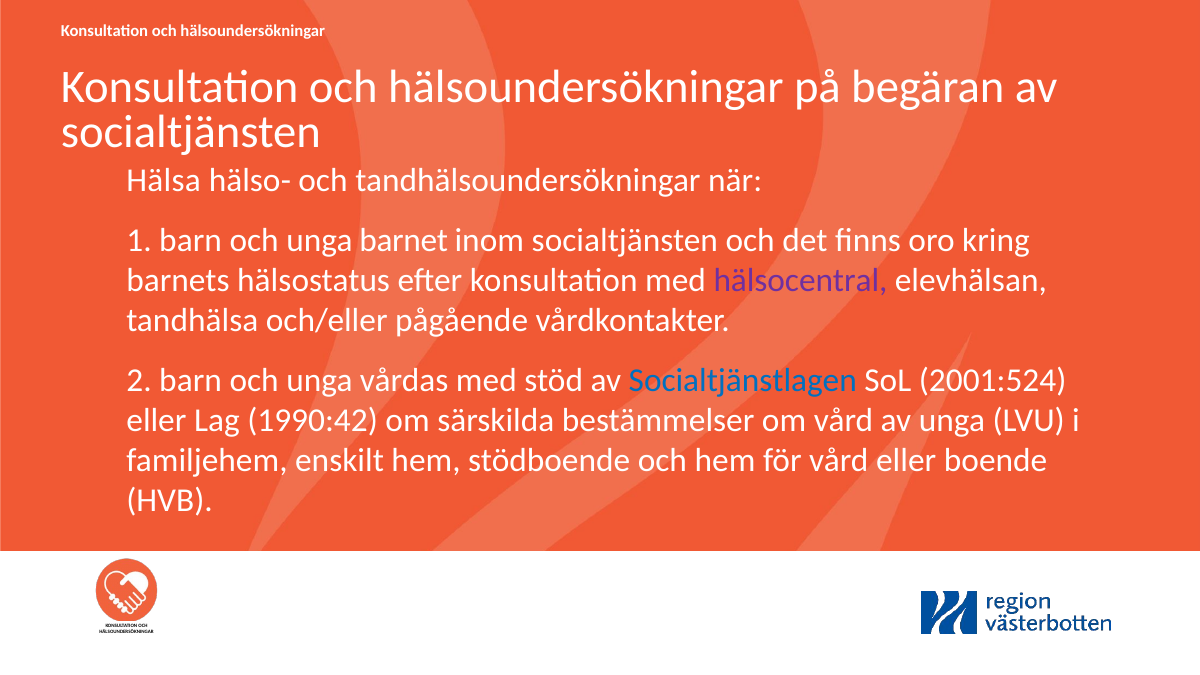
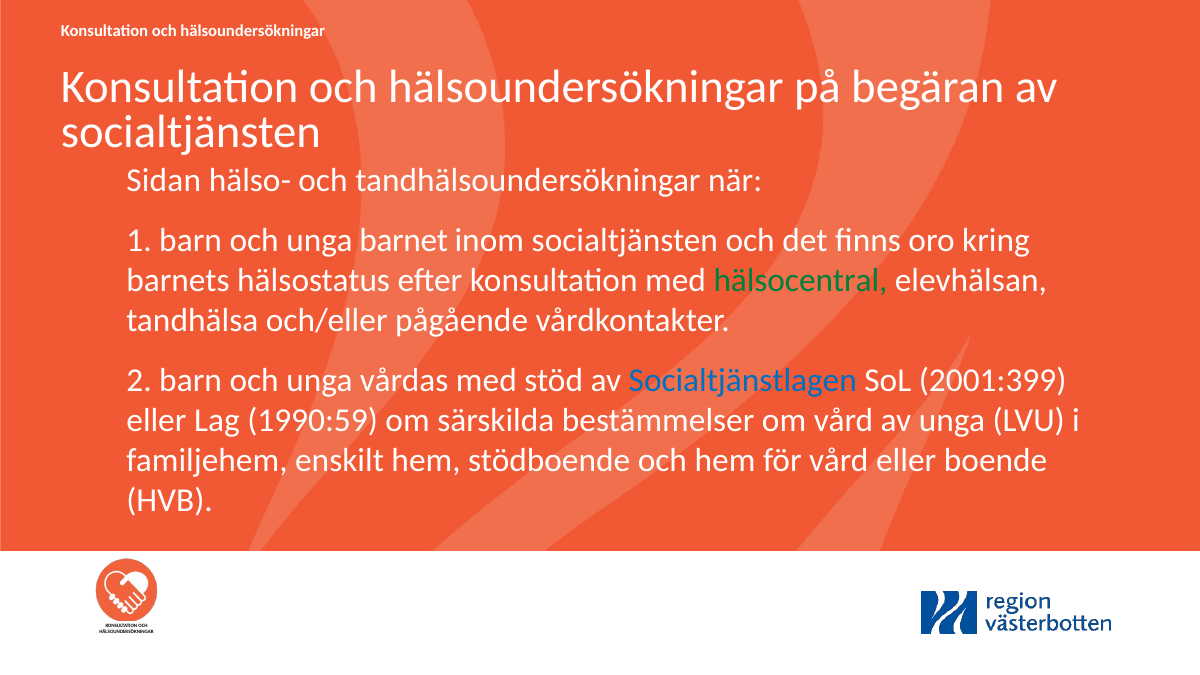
Hälsa: Hälsa -> Sidan
hälsocentral colour: purple -> green
2001:524: 2001:524 -> 2001:399
1990:42: 1990:42 -> 1990:59
